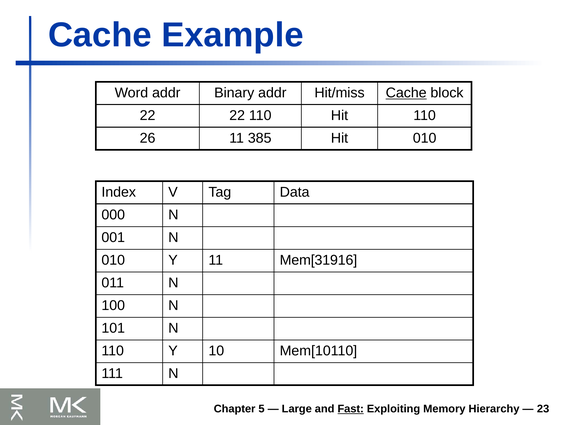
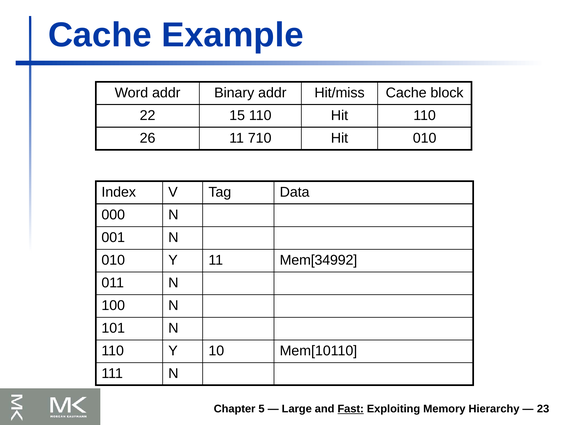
Cache at (406, 93) underline: present -> none
22 22: 22 -> 15
385: 385 -> 710
Mem[31916: Mem[31916 -> Mem[34992
